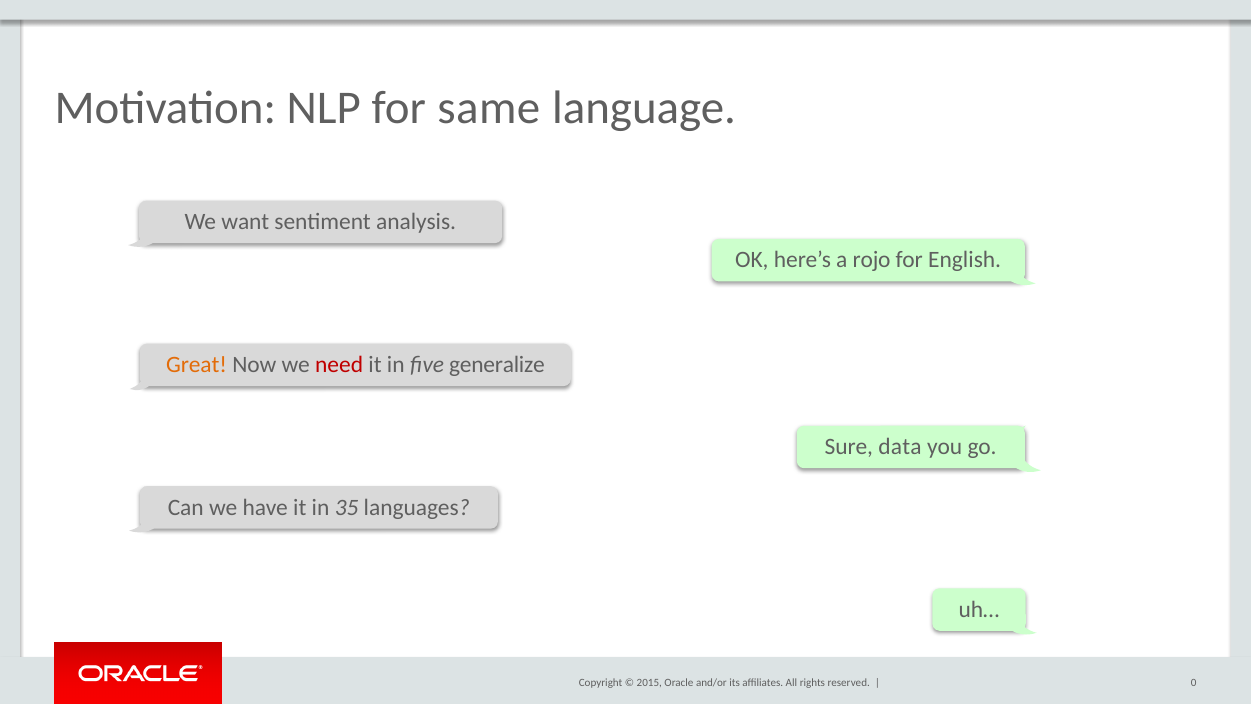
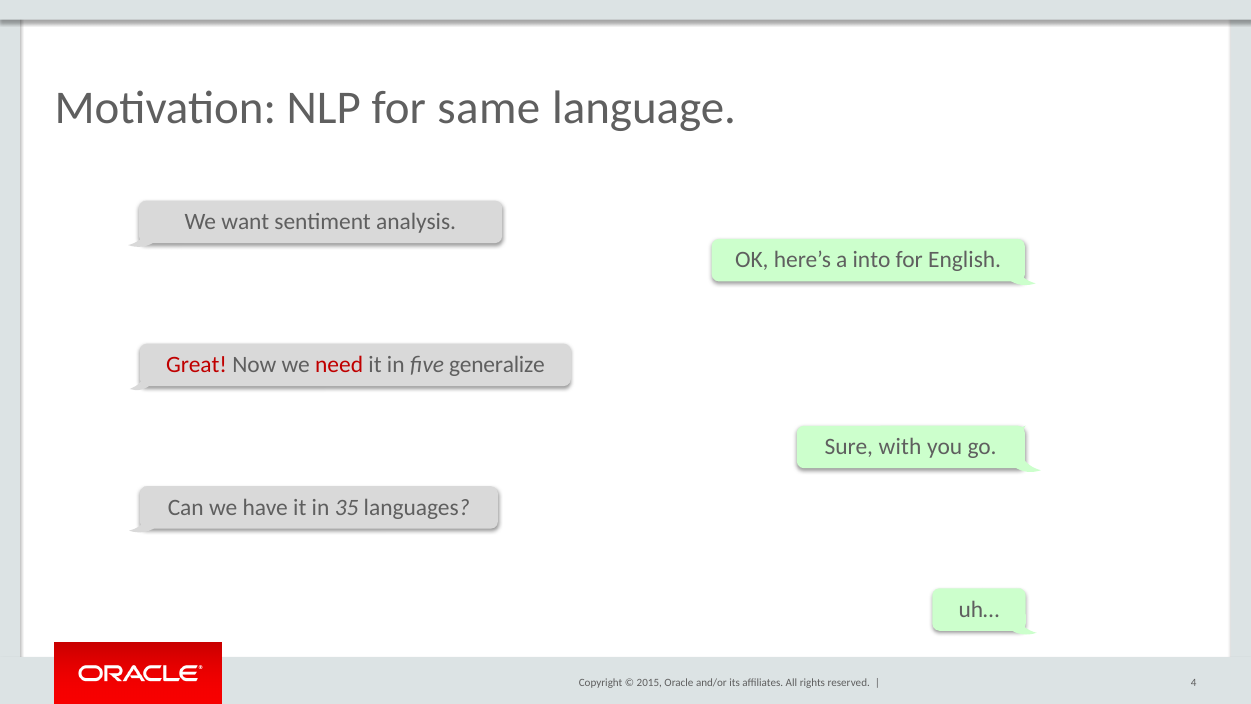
rojo: rojo -> into
Great colour: orange -> red
data: data -> with
0: 0 -> 4
